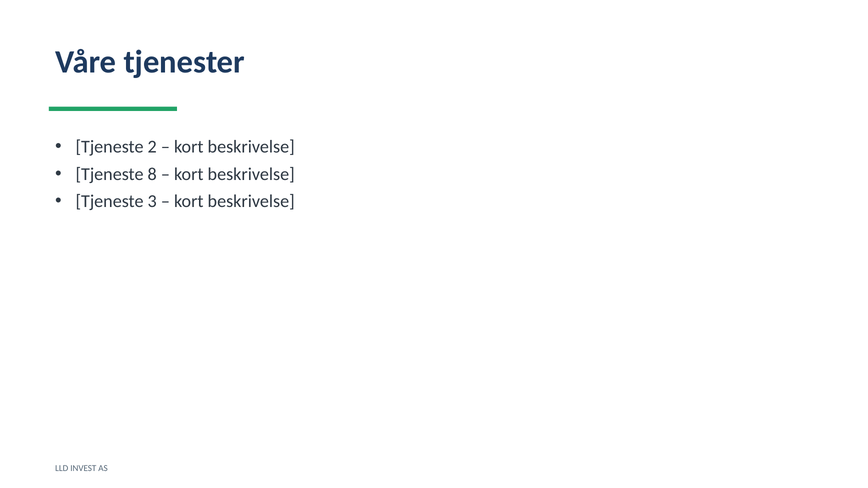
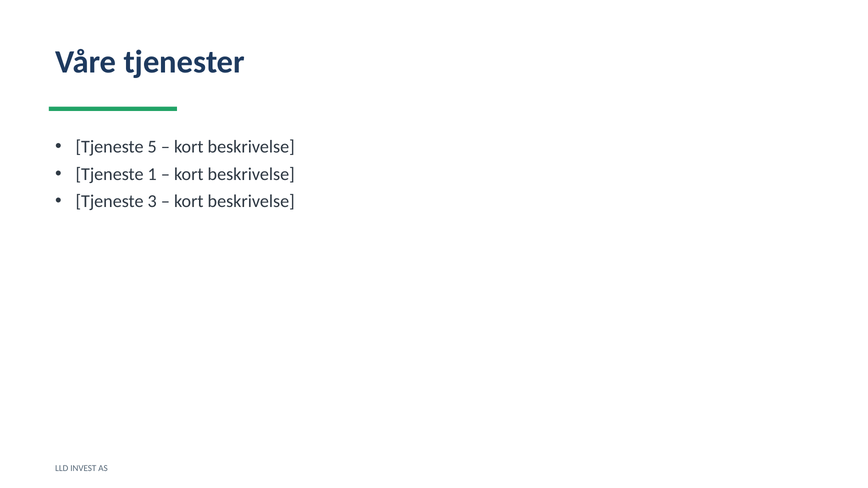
2: 2 -> 5
8: 8 -> 1
